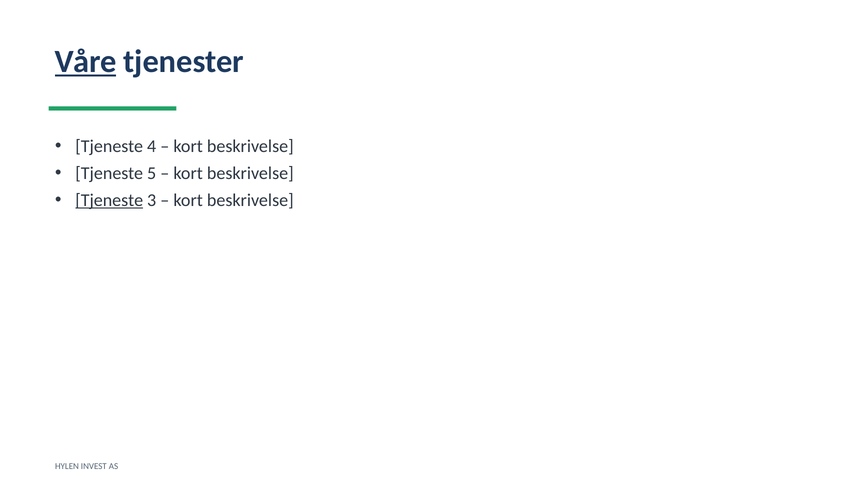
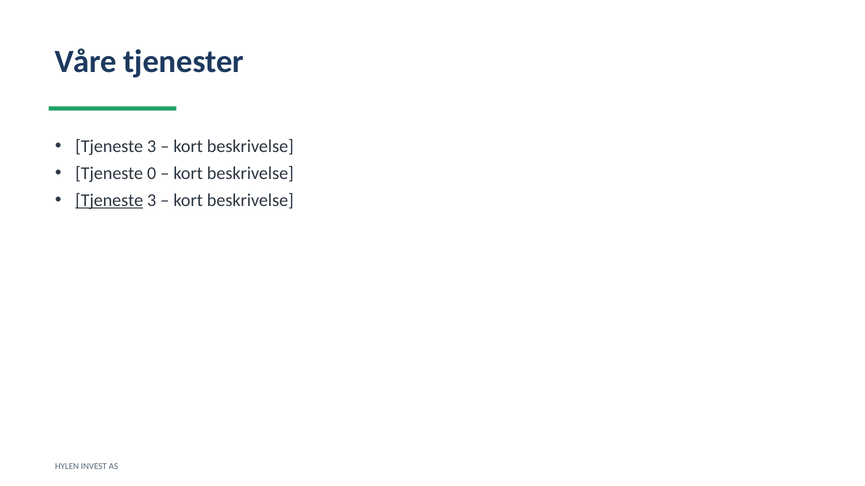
Våre underline: present -> none
4 at (152, 147): 4 -> 3
5: 5 -> 0
